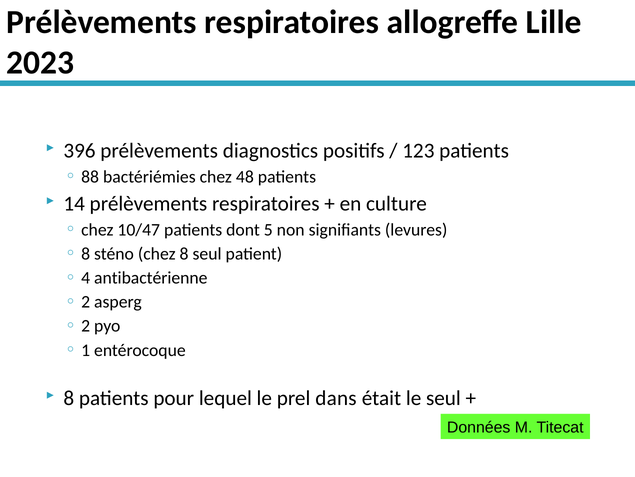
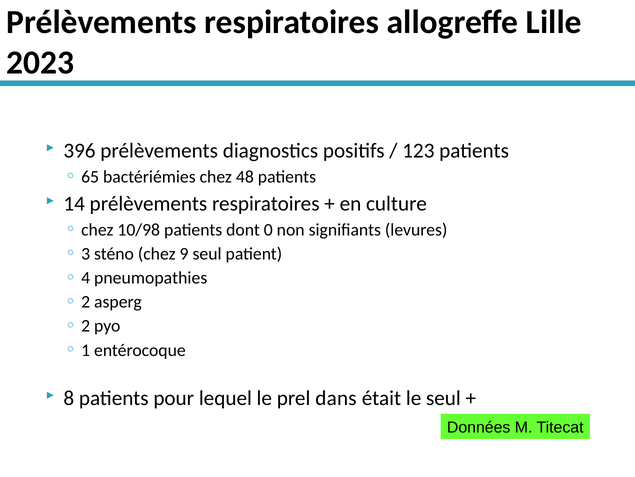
88: 88 -> 65
10/47: 10/47 -> 10/98
5: 5 -> 0
8 at (86, 253): 8 -> 3
chez 8: 8 -> 9
antibactérienne: antibactérienne -> pneumopathies
